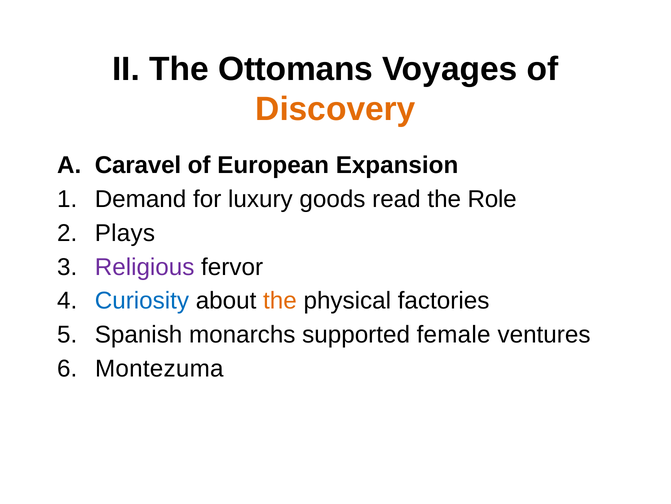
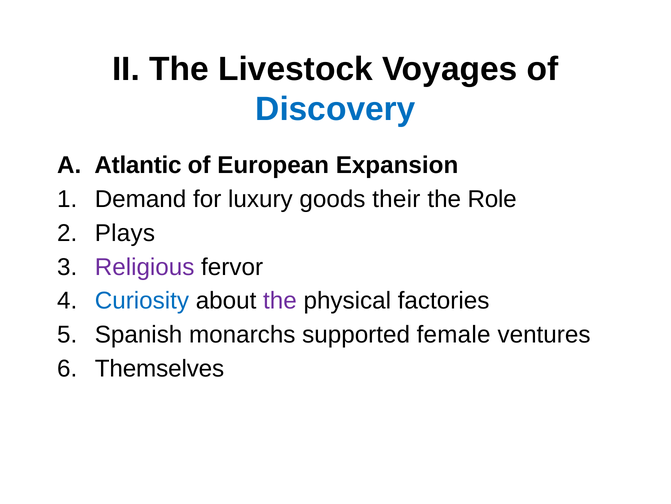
Ottomans: Ottomans -> Livestock
Discovery colour: orange -> blue
Caravel: Caravel -> Atlantic
read: read -> their
the at (280, 301) colour: orange -> purple
Montezuma: Montezuma -> Themselves
